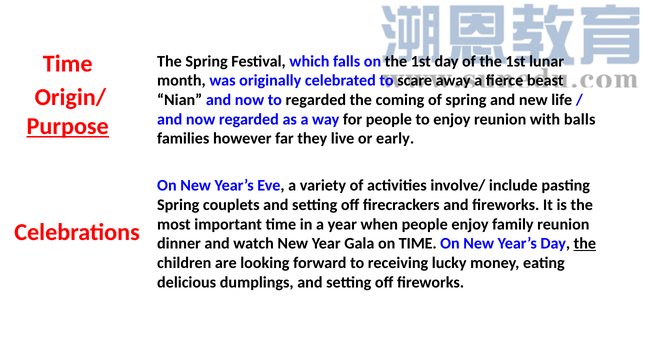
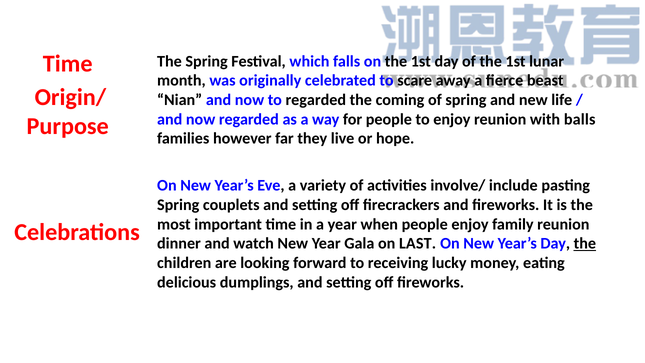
Purpose underline: present -> none
early: early -> hope
on TIME: TIME -> LAST
